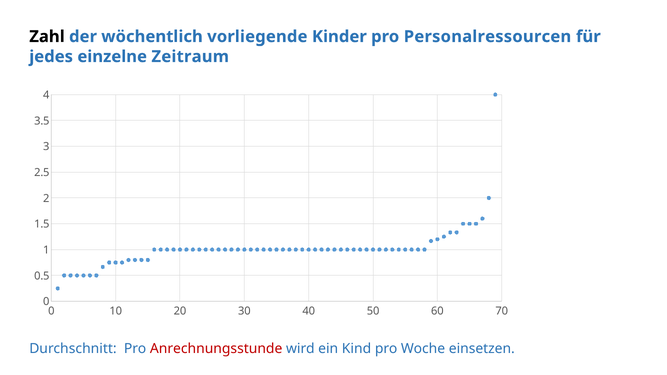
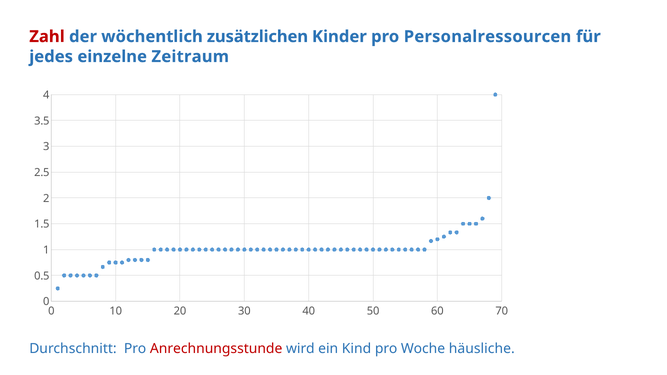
Zahl colour: black -> red
vorliegende: vorliegende -> zusätzlichen
einsetzen: einsetzen -> häusliche
